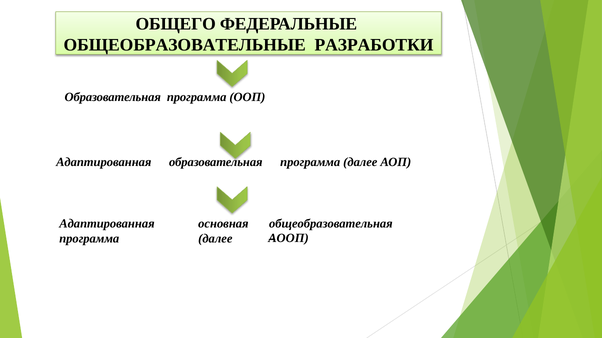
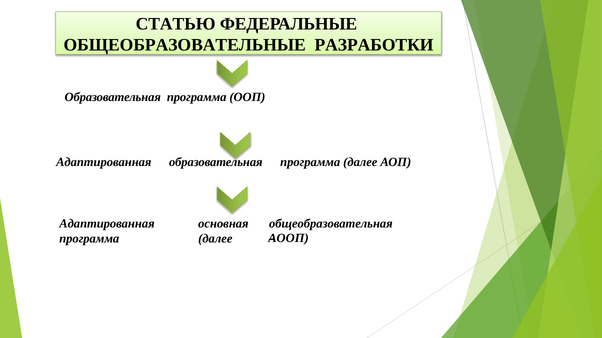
ОБЩЕГО: ОБЩЕГО -> СТАТЬЮ
